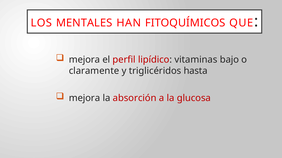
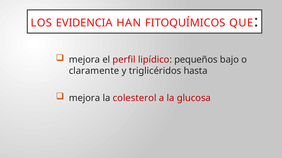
MENTALES: MENTALES -> EVIDENCIA
vitaminas: vitaminas -> pequeños
absorción: absorción -> colesterol
